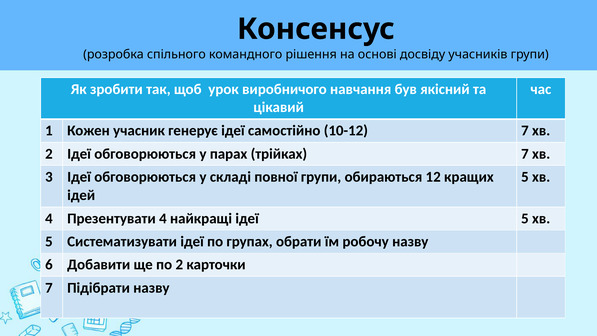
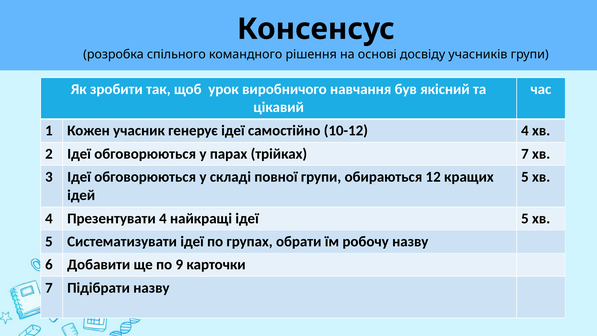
10-12 7: 7 -> 4
по 2: 2 -> 9
